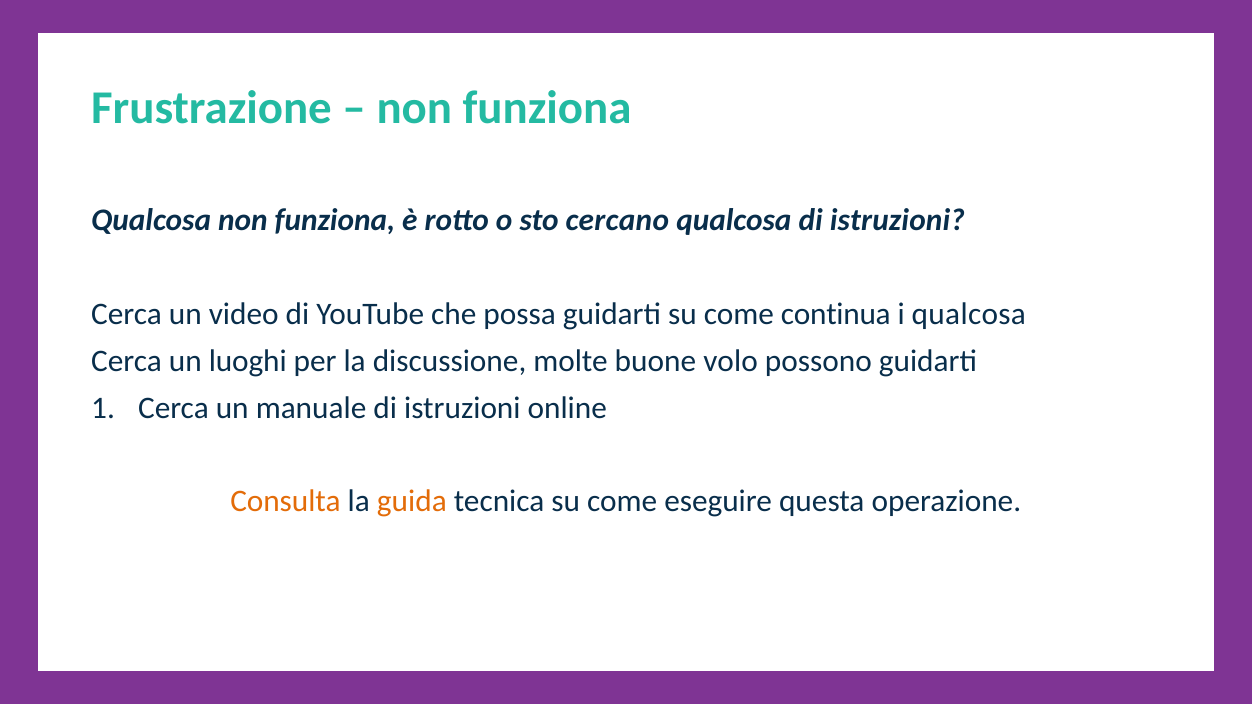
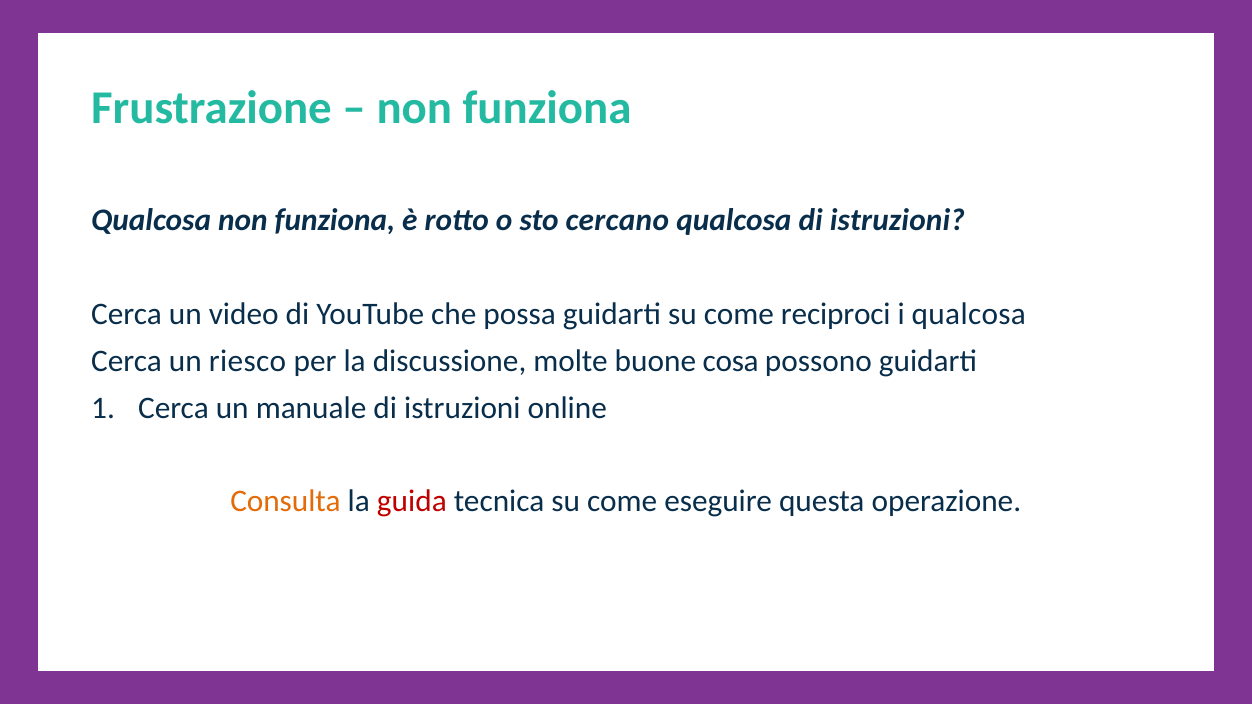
continua: continua -> reciproci
luoghi: luoghi -> riesco
volo: volo -> cosa
guida colour: orange -> red
